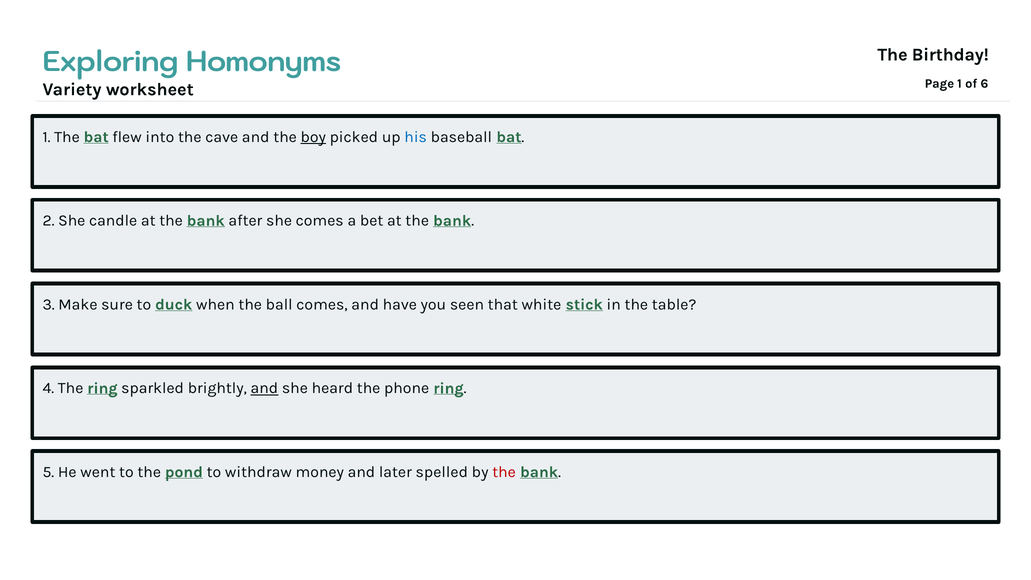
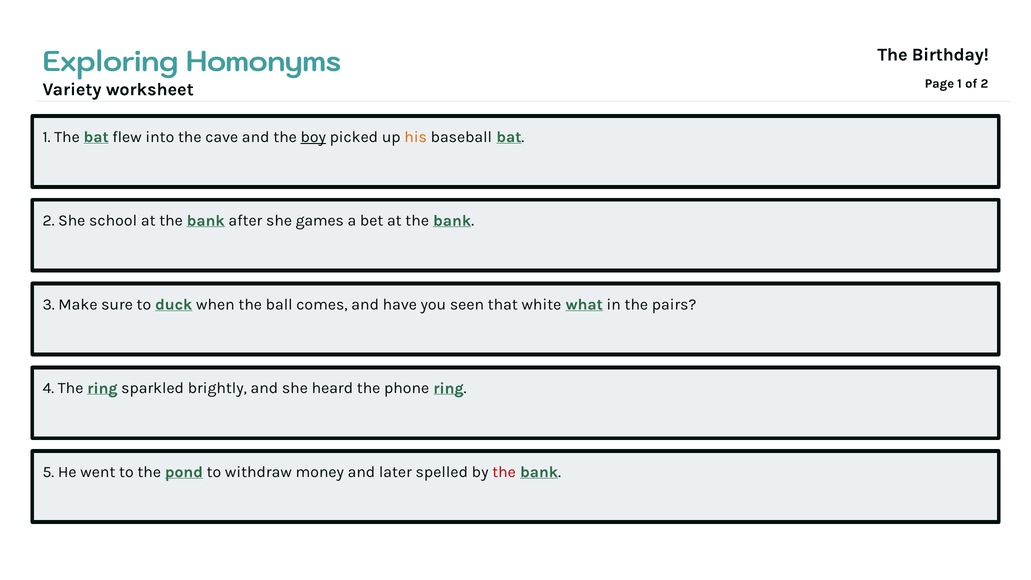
of 6: 6 -> 2
his colour: blue -> orange
candle: candle -> school
she comes: comes -> games
stick: stick -> what
table: table -> pairs
and at (264, 388) underline: present -> none
